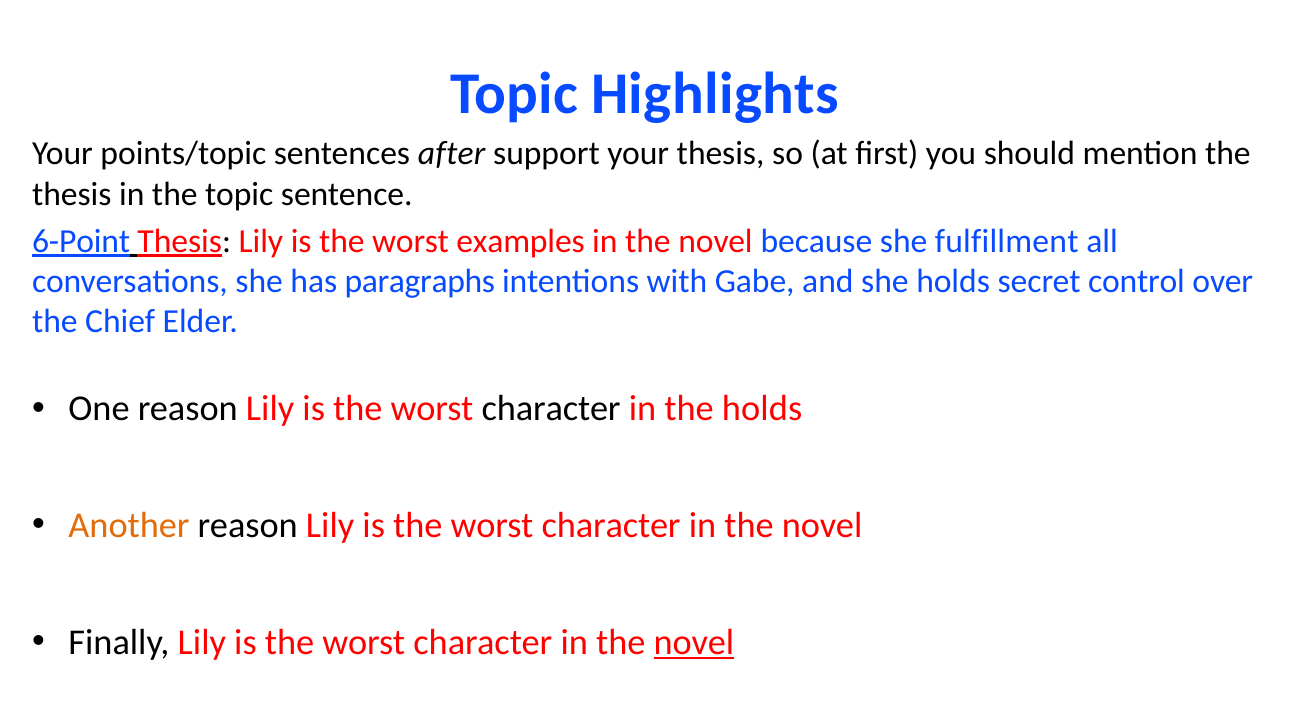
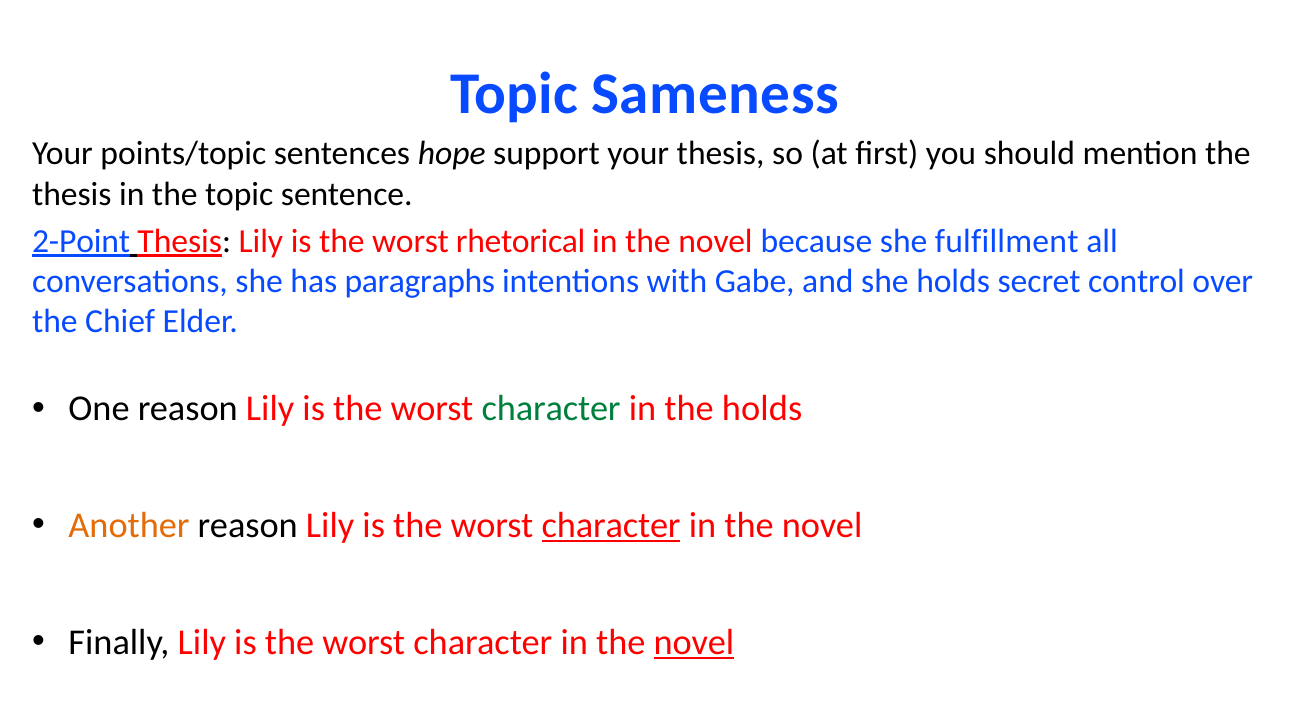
Highlights: Highlights -> Sameness
after: after -> hope
6-Point: 6-Point -> 2-Point
examples: examples -> rhetorical
character at (551, 409) colour: black -> green
character at (611, 526) underline: none -> present
